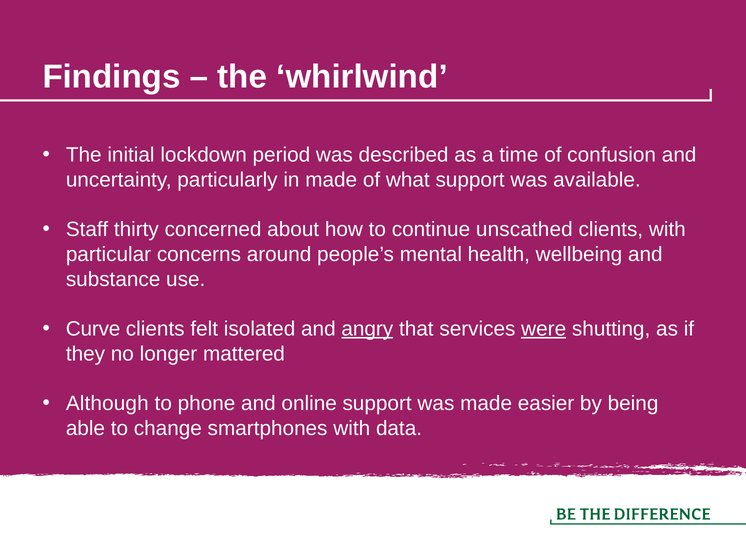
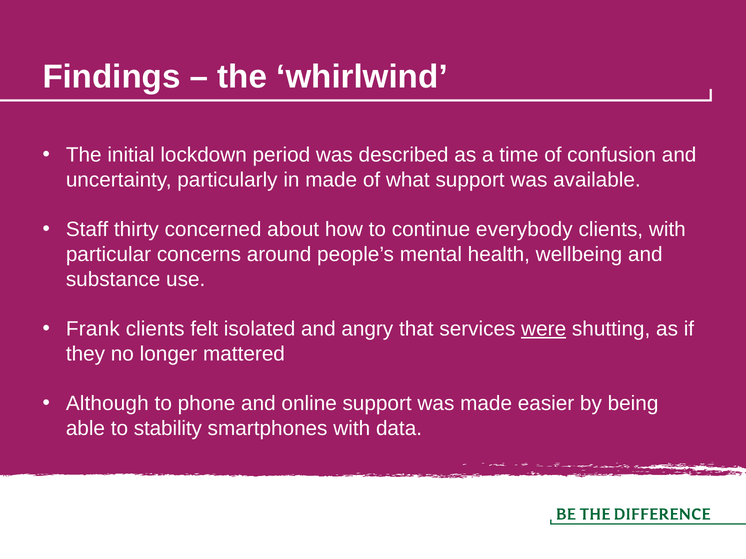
unscathed: unscathed -> everybody
Curve: Curve -> Frank
angry underline: present -> none
change: change -> stability
